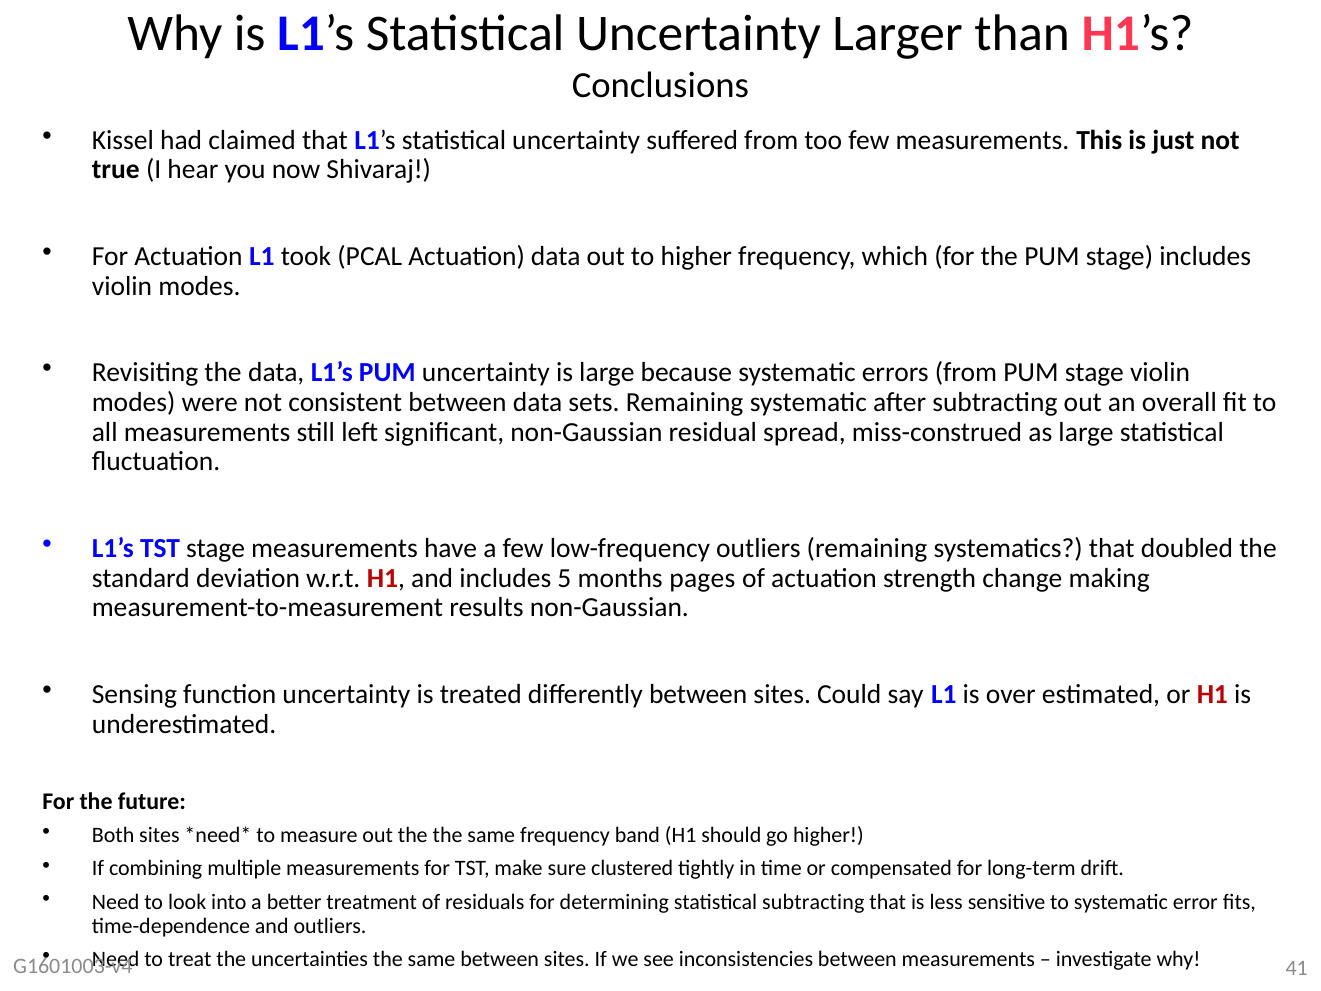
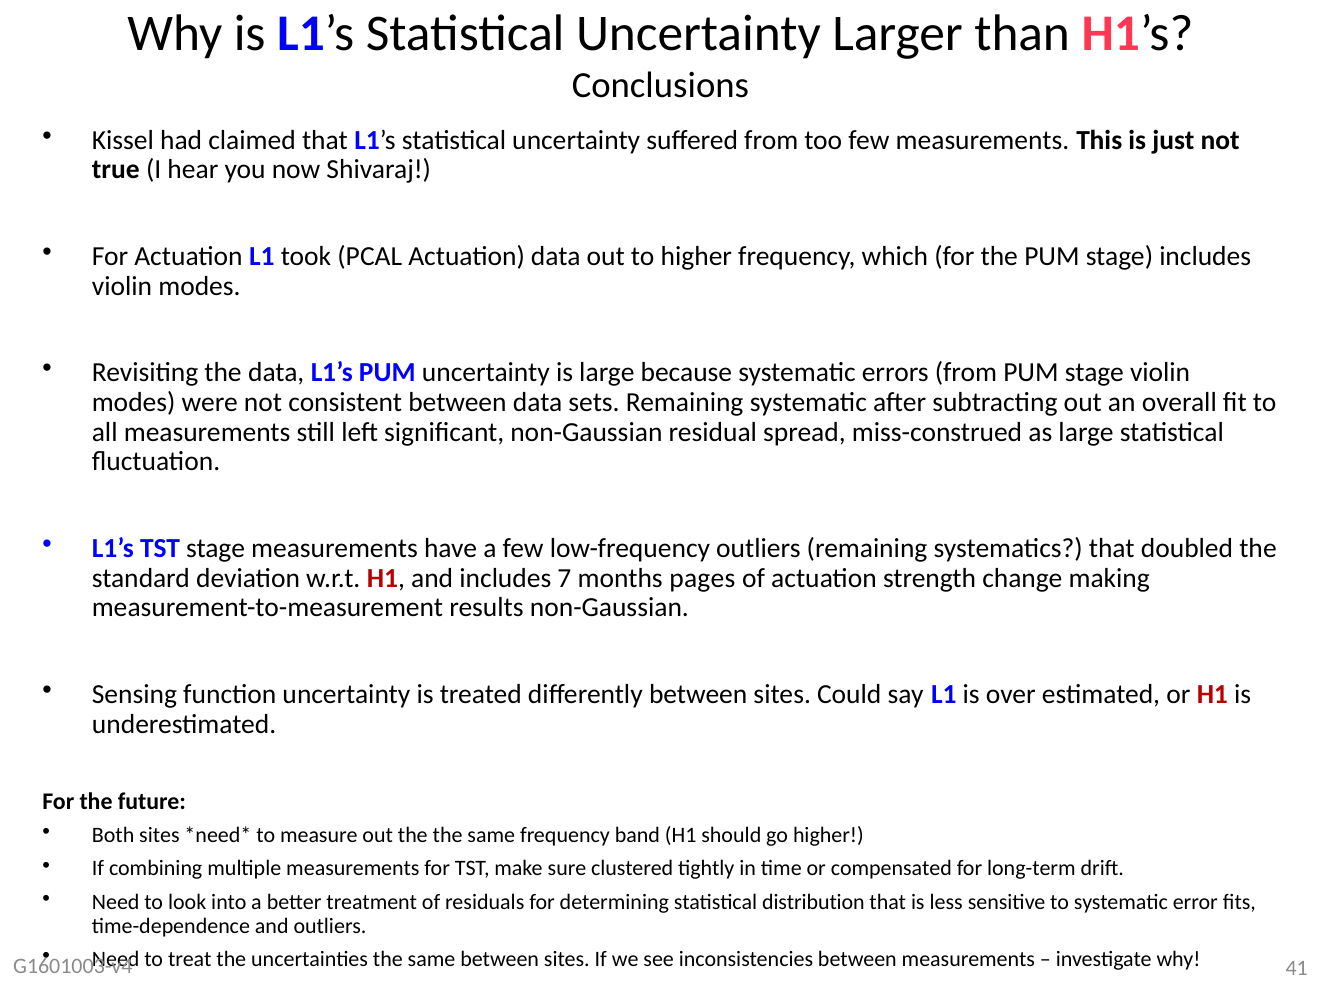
5: 5 -> 7
statistical subtracting: subtracting -> distribution
